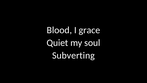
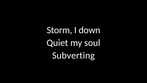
Blood: Blood -> Storm
grace: grace -> down
